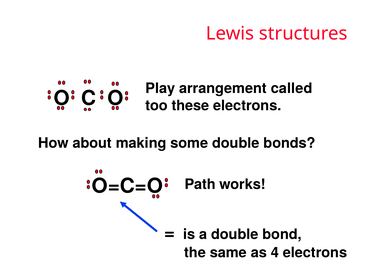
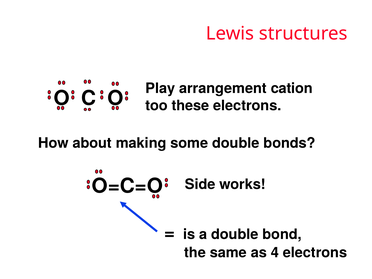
called: called -> cation
Path: Path -> Side
